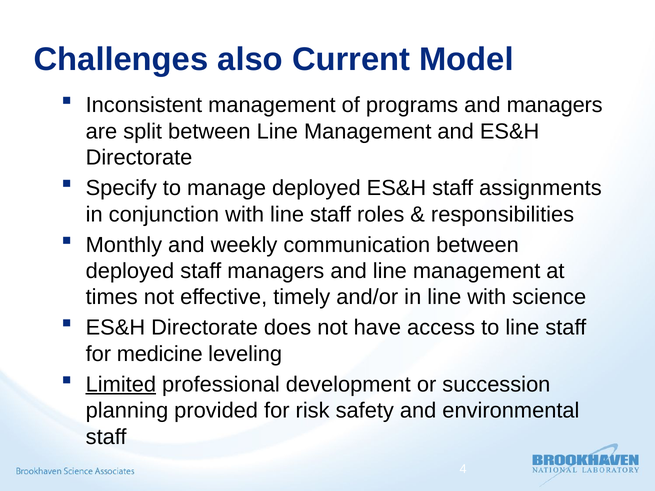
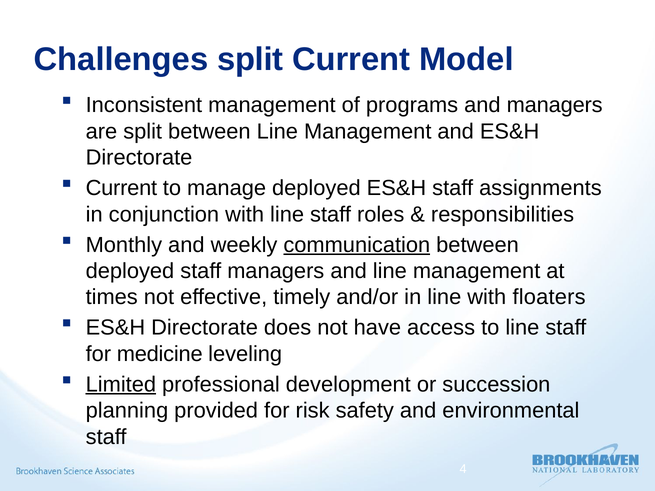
Challenges also: also -> split
Specify at (121, 188): Specify -> Current
communication underline: none -> present
science: science -> floaters
